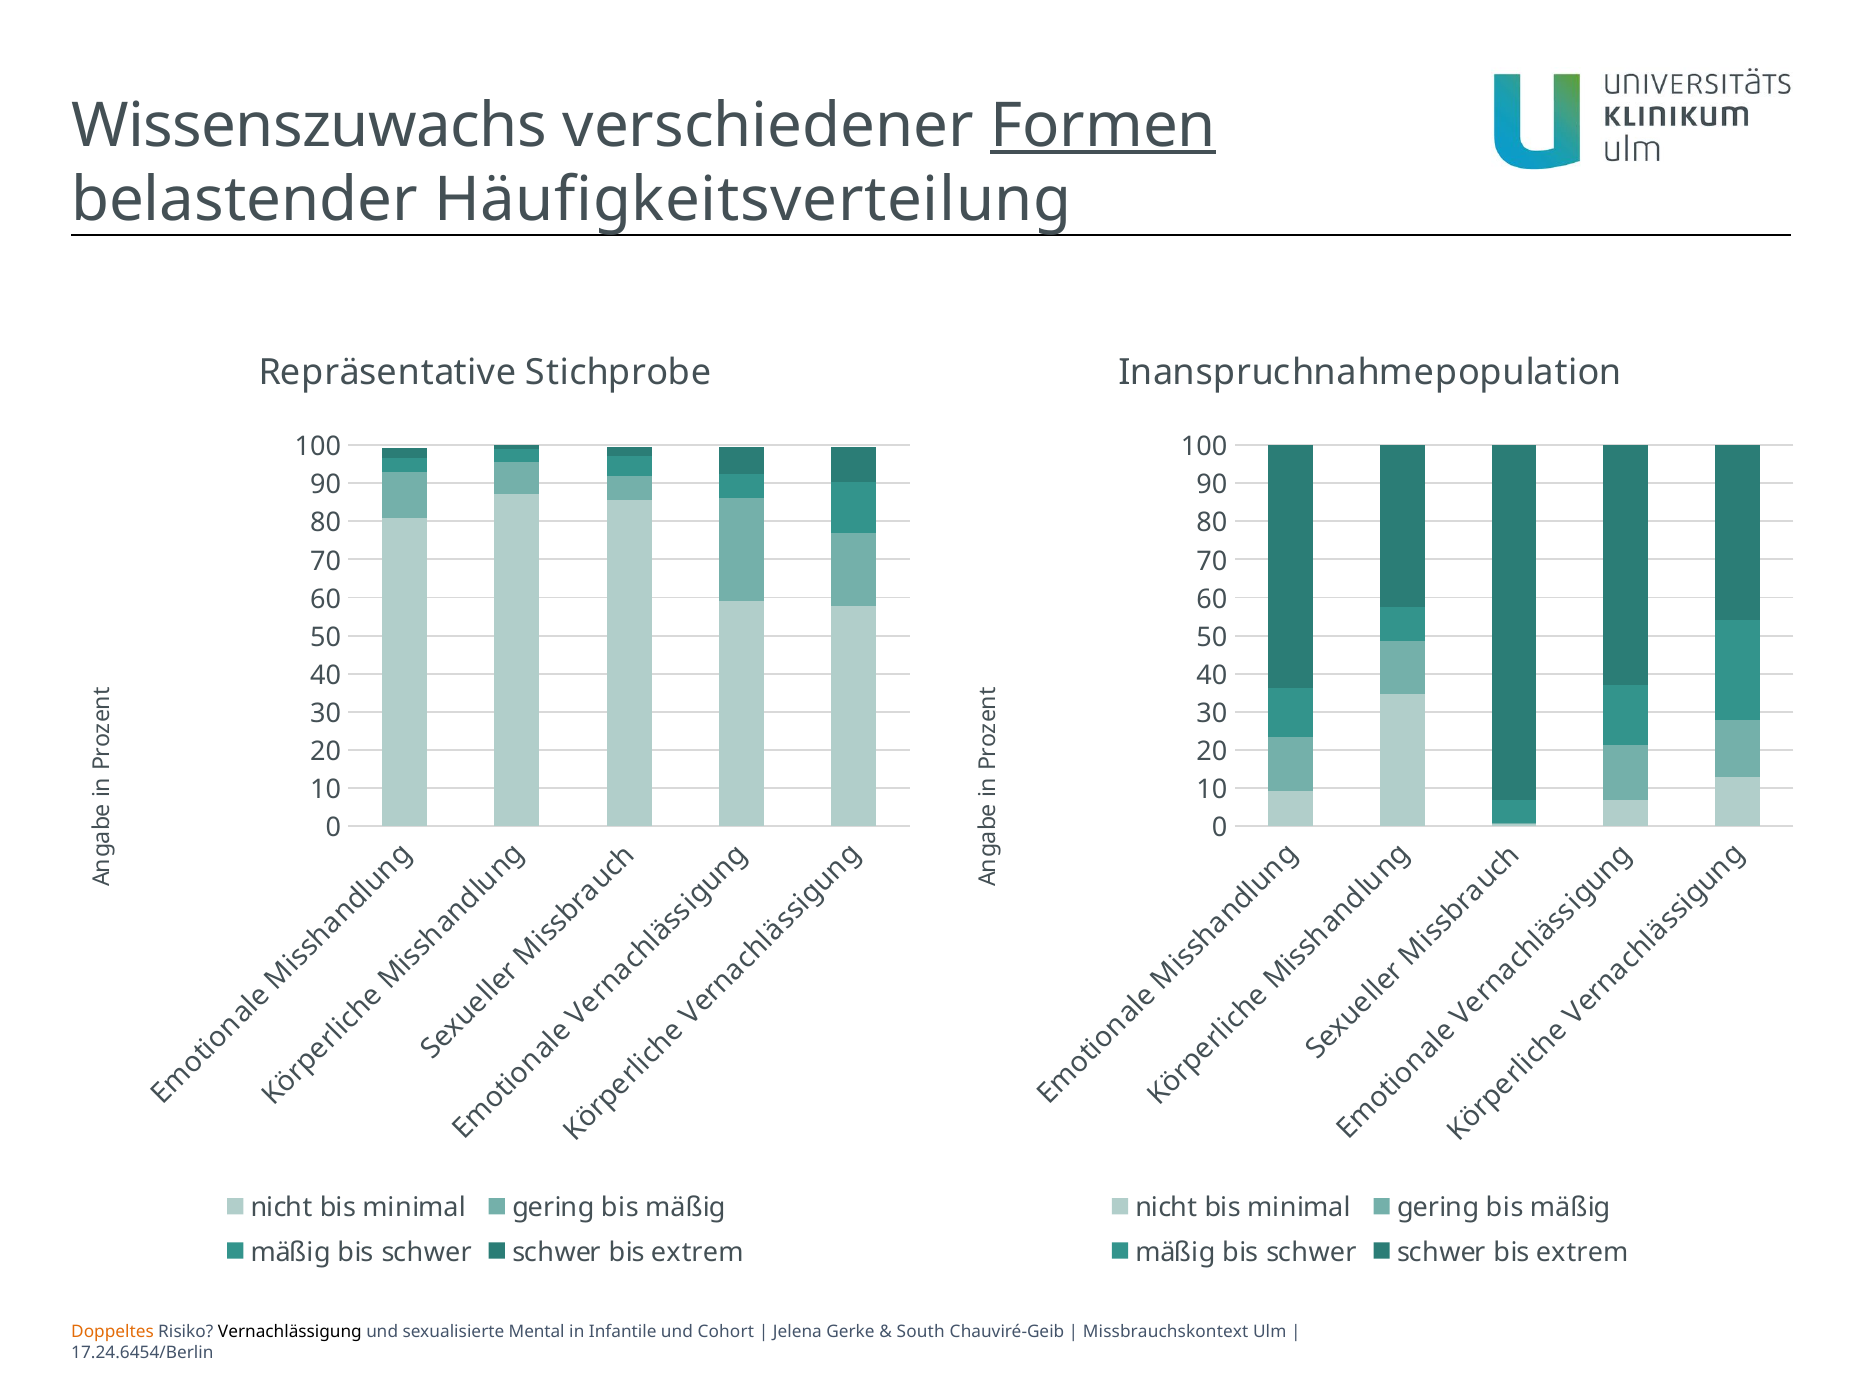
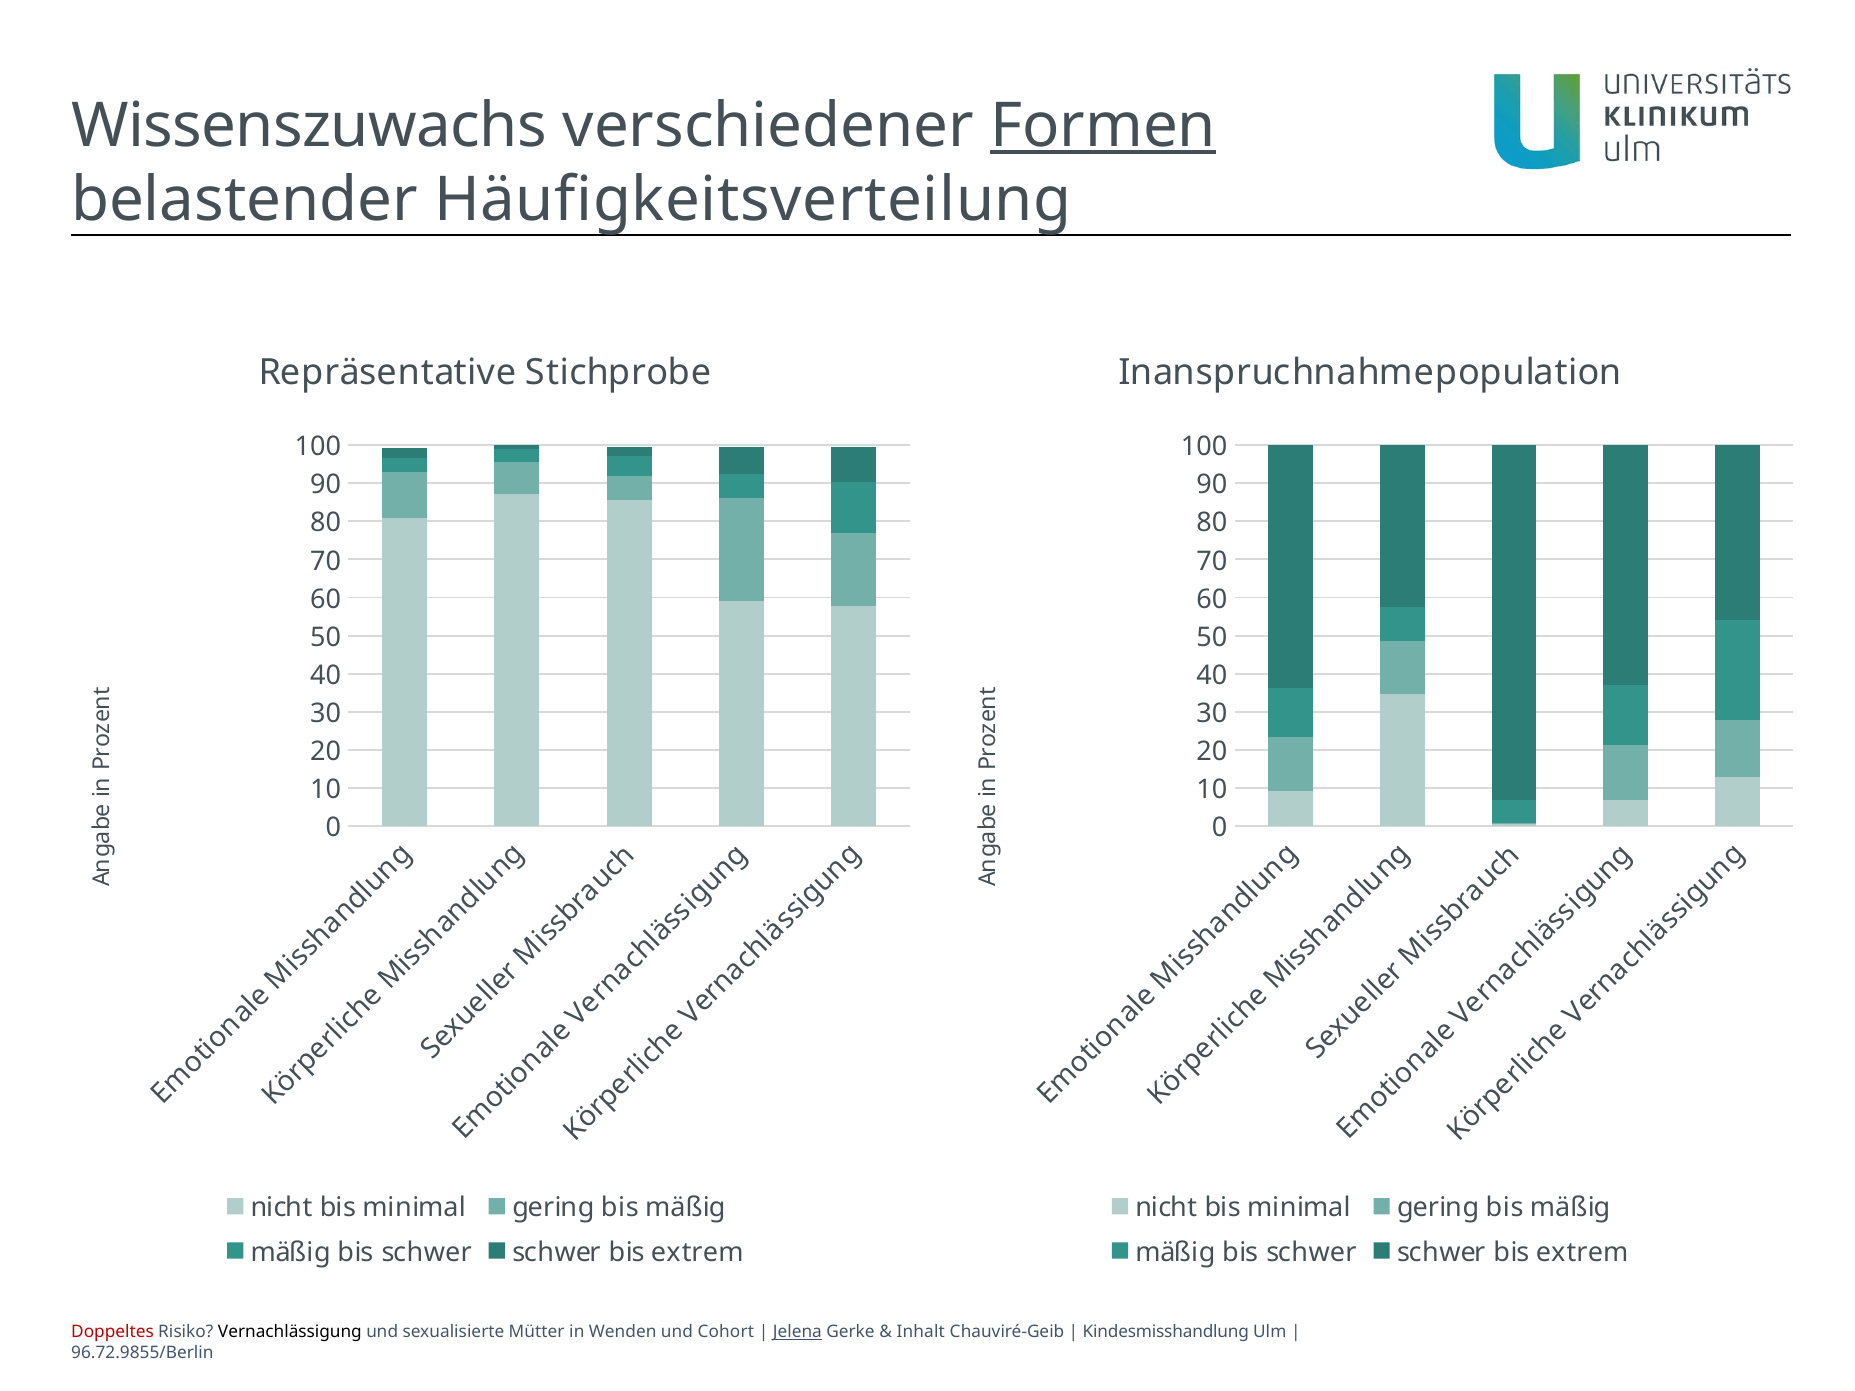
Doppeltes colour: orange -> red
Mental: Mental -> Mütter
Infantile: Infantile -> Wenden
Jelena underline: none -> present
South: South -> Inhalt
Missbrauchskontext: Missbrauchskontext -> Kindesmisshandlung
17.24.6454/Berlin: 17.24.6454/Berlin -> 96.72.9855/Berlin
